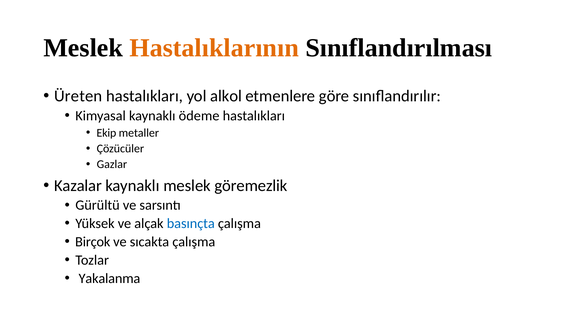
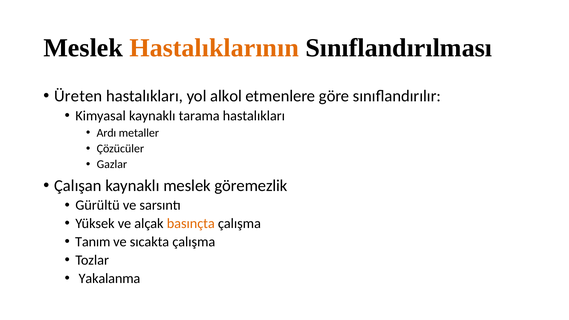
ödeme: ödeme -> tarama
Ekip: Ekip -> Ardı
Kazalar: Kazalar -> Çalışan
basınçta colour: blue -> orange
Birçok: Birçok -> Tanım
